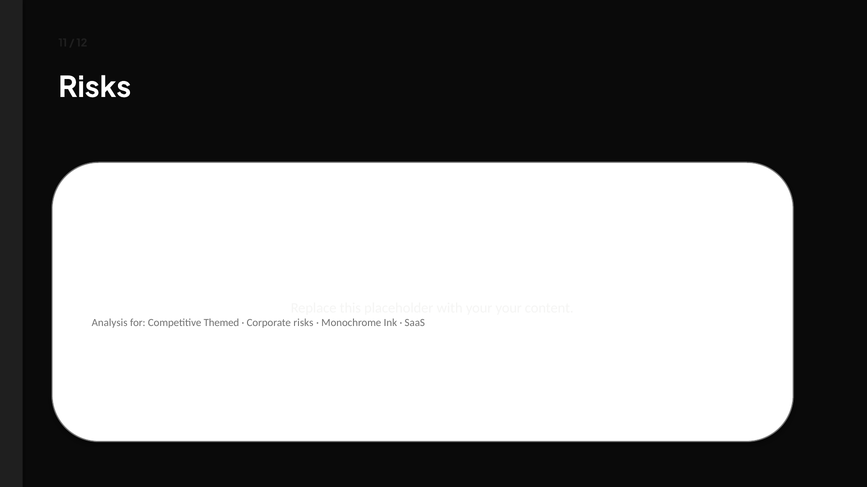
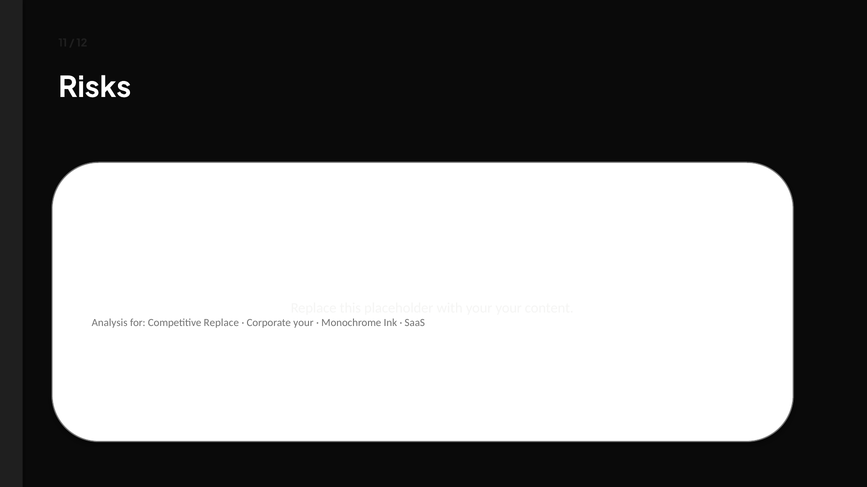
Competitive Themed: Themed -> Replace
Corporate risks: risks -> your
